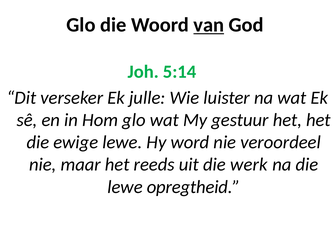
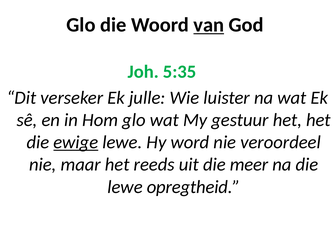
5:14: 5:14 -> 5:35
ewige underline: none -> present
werk: werk -> meer
